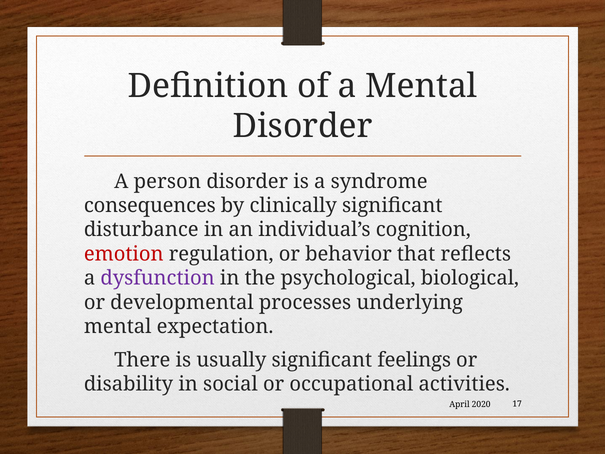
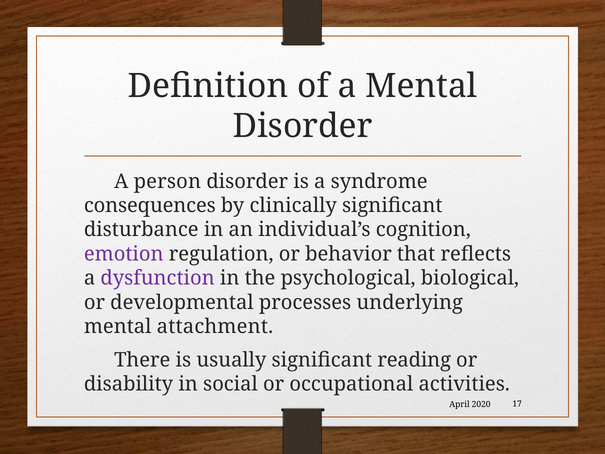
emotion colour: red -> purple
expectation: expectation -> attachment
feelings: feelings -> reading
